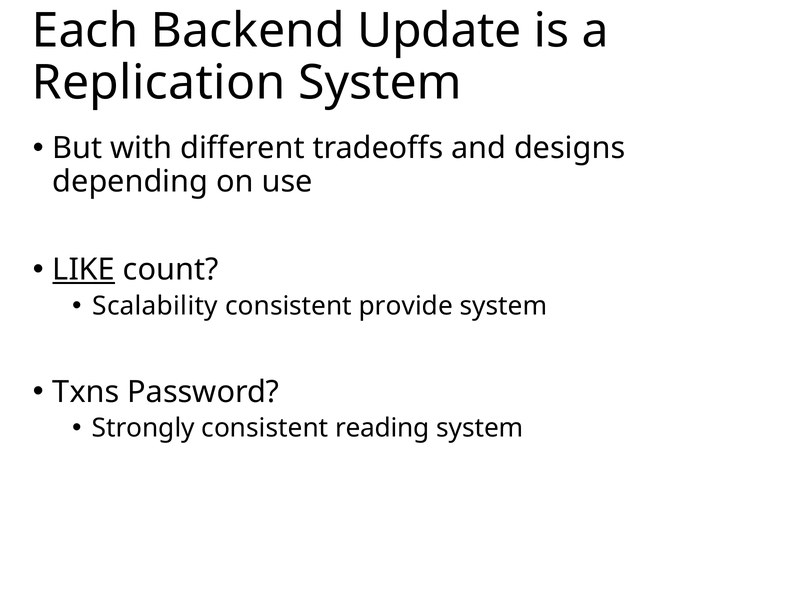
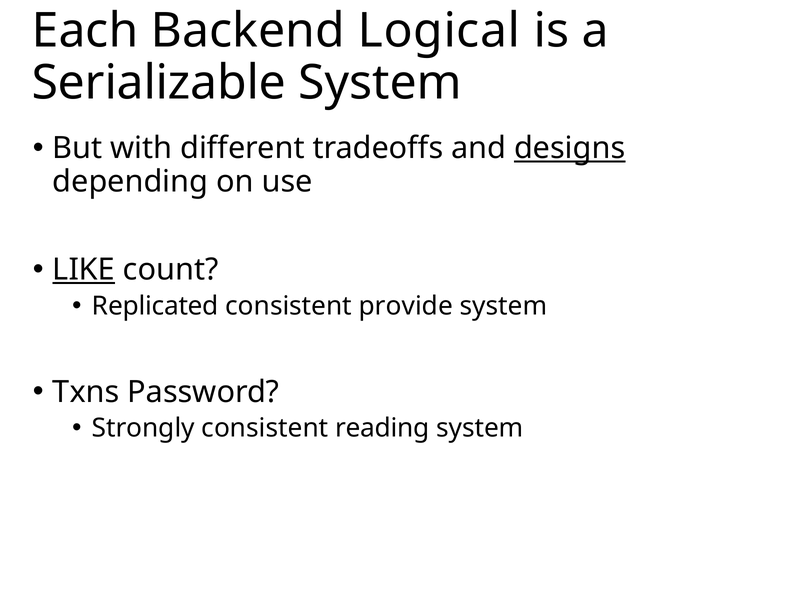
Update: Update -> Logical
Replication: Replication -> Serializable
designs underline: none -> present
Scalability: Scalability -> Replicated
